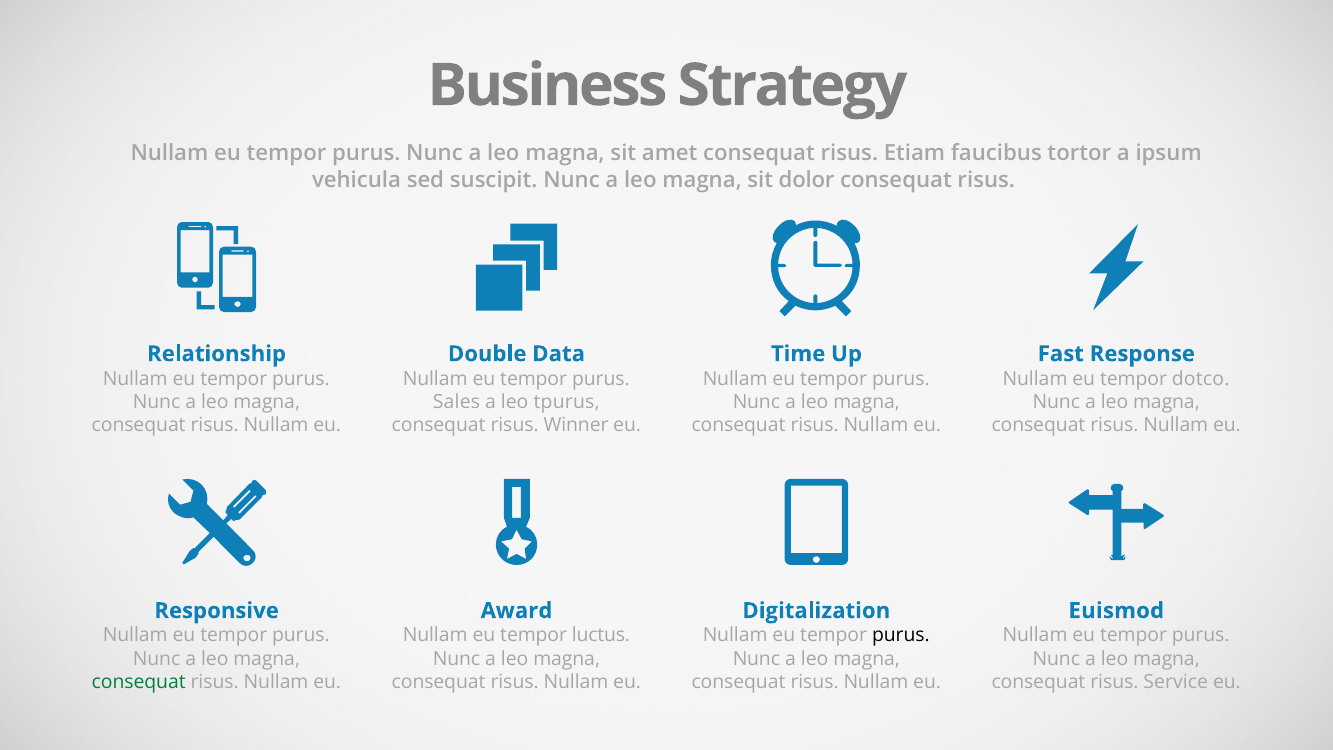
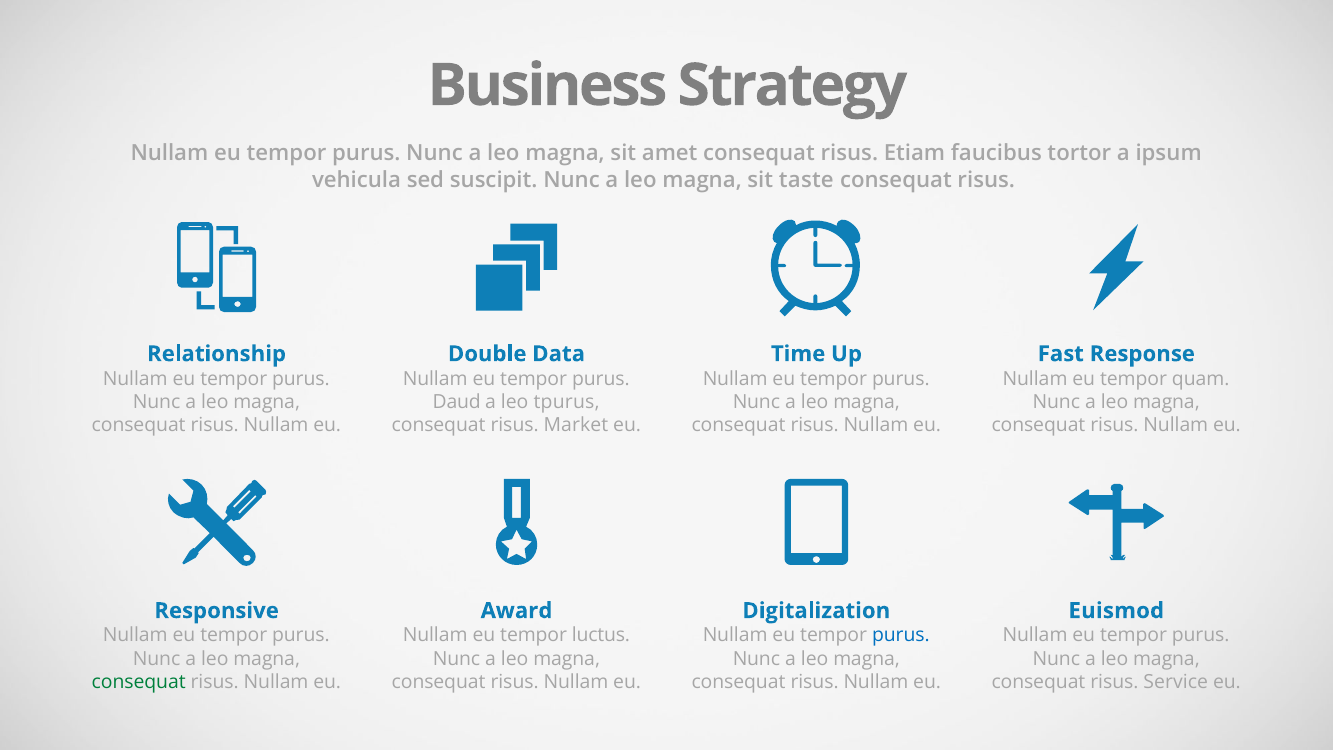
dolor: dolor -> taste
dotco: dotco -> quam
Sales: Sales -> Daud
Winner: Winner -> Market
purus at (901, 635) colour: black -> blue
